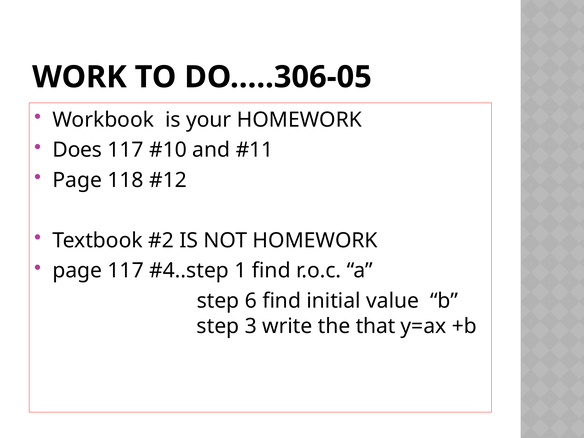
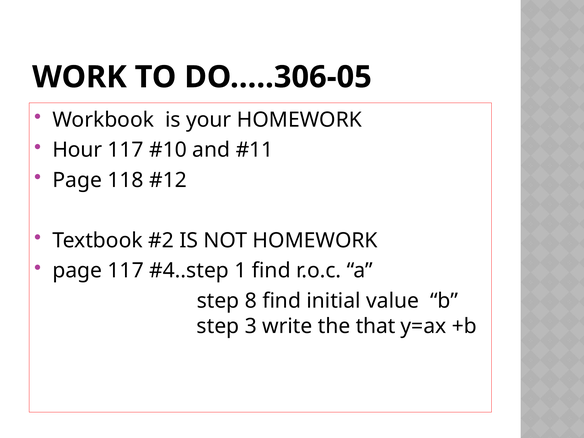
Does: Does -> Hour
6: 6 -> 8
